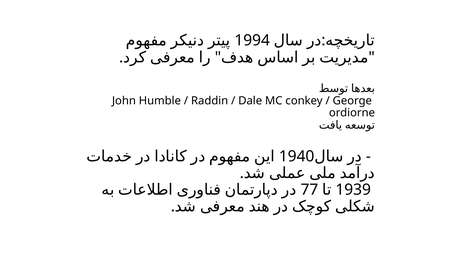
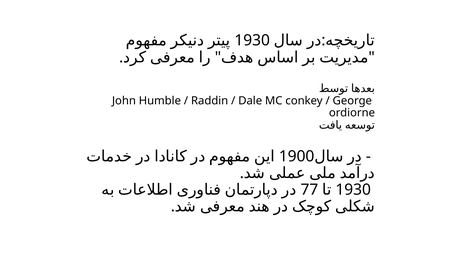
1994 at (252, 40): 1994 -> 1930
1940: 1940 -> 1900
1939 at (353, 190): 1939 -> 1930
